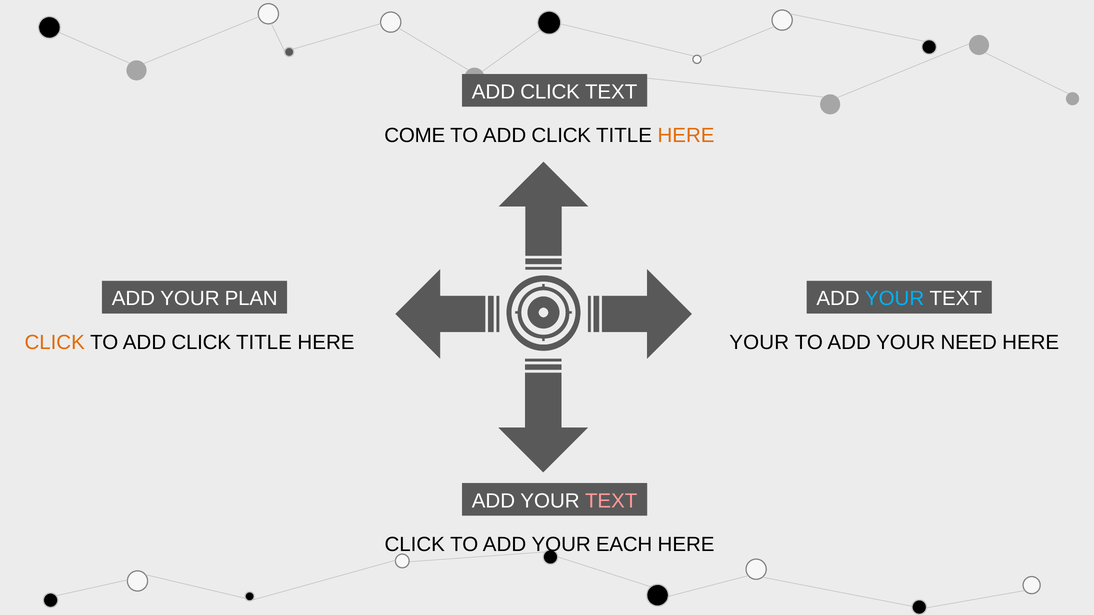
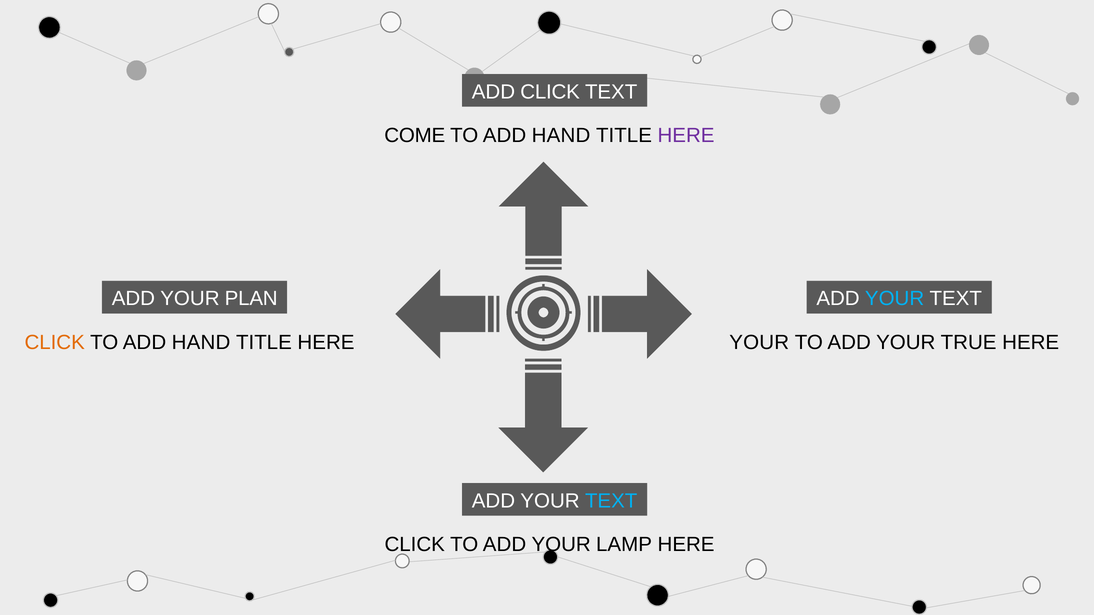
CLICK at (561, 136): CLICK -> HAND
HERE at (686, 136) colour: orange -> purple
CLICK at (201, 342): CLICK -> HAND
NEED: NEED -> TRUE
TEXT at (611, 501) colour: pink -> light blue
EACH: EACH -> LAMP
